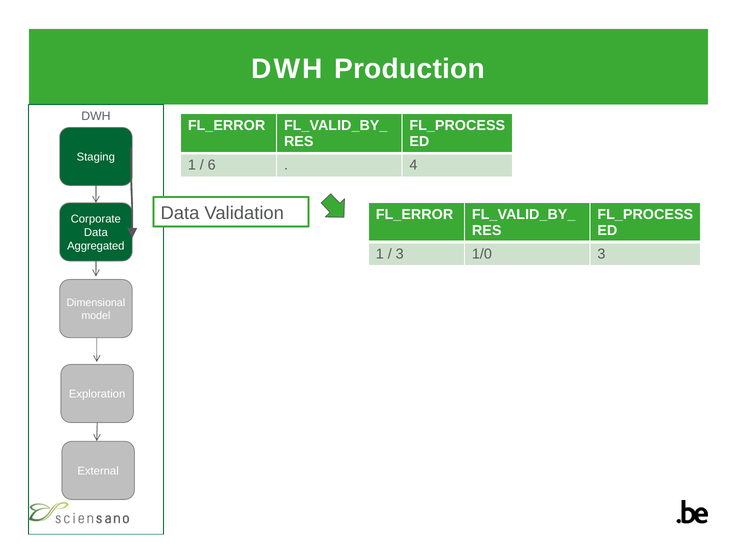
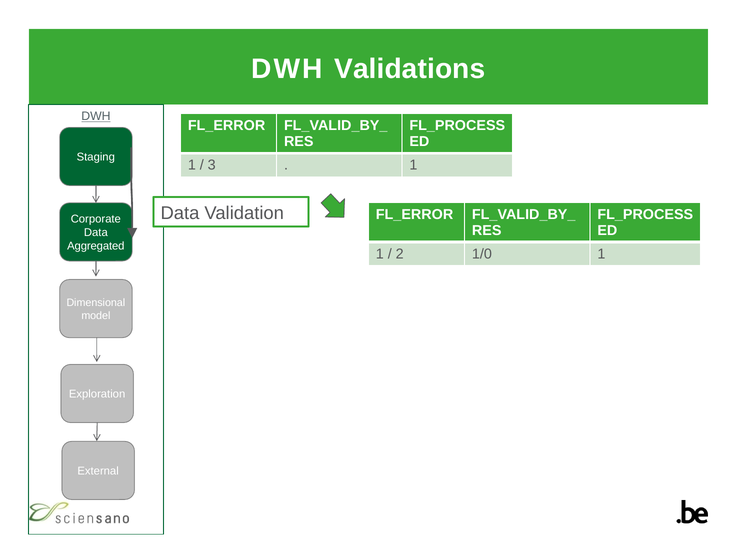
Production: Production -> Validations
DWH at (96, 116) underline: none -> present
6: 6 -> 3
4 at (413, 165): 4 -> 1
3 at (400, 254): 3 -> 2
1/0 3: 3 -> 1
